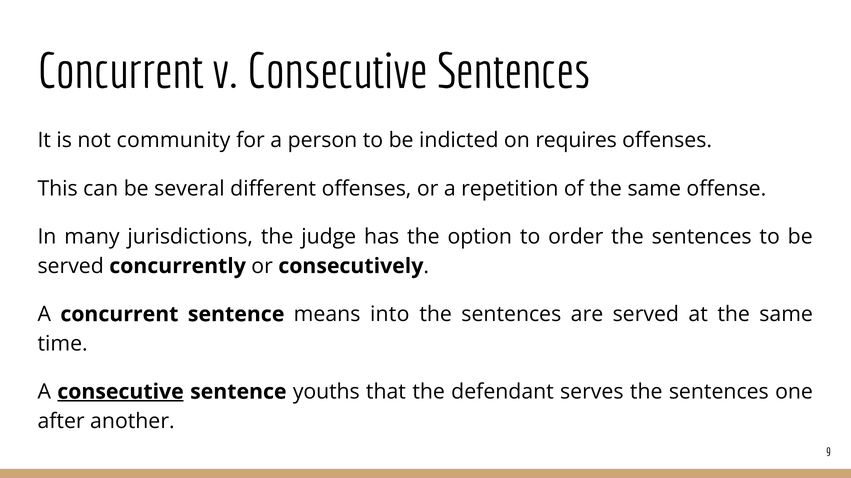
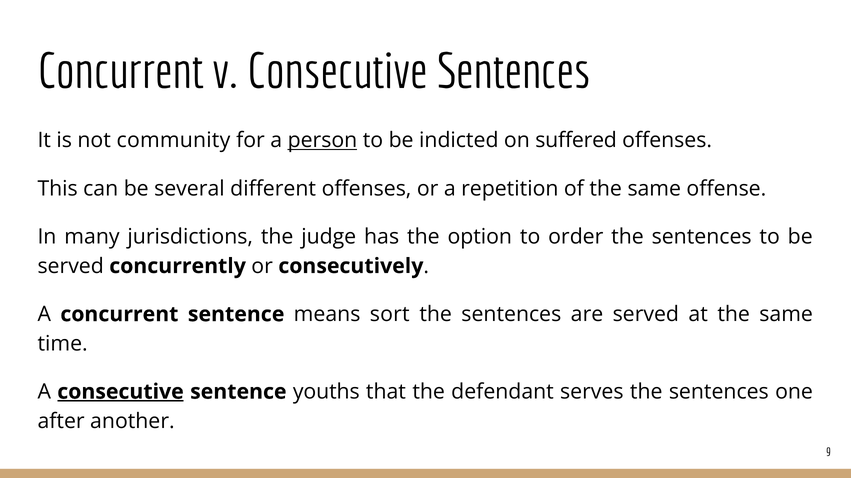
person underline: none -> present
requires: requires -> suffered
into: into -> sort
